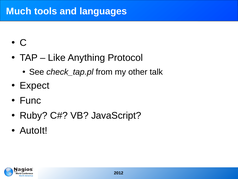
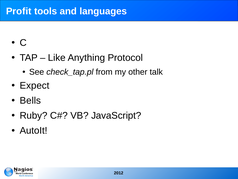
Much: Much -> Profit
Func: Func -> Bells
